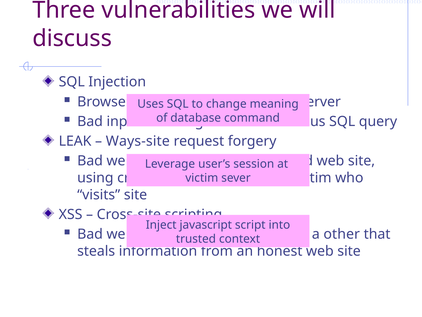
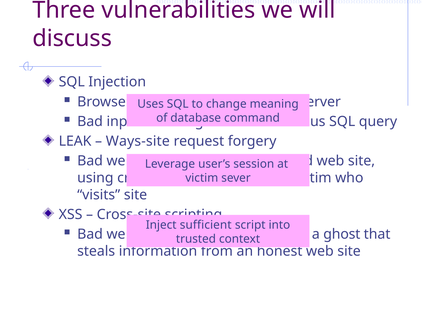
javascript: javascript -> sufficient
other: other -> ghost
